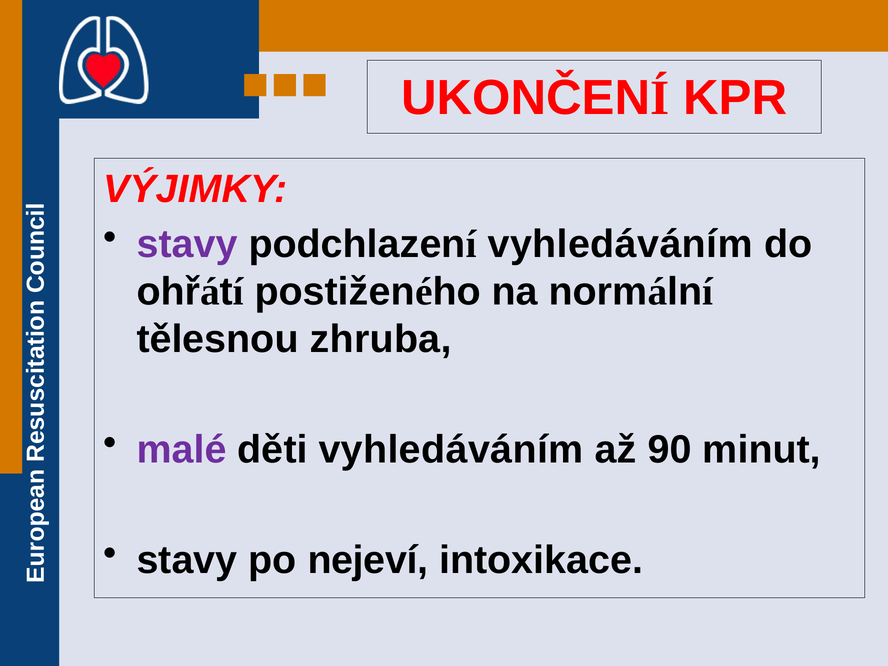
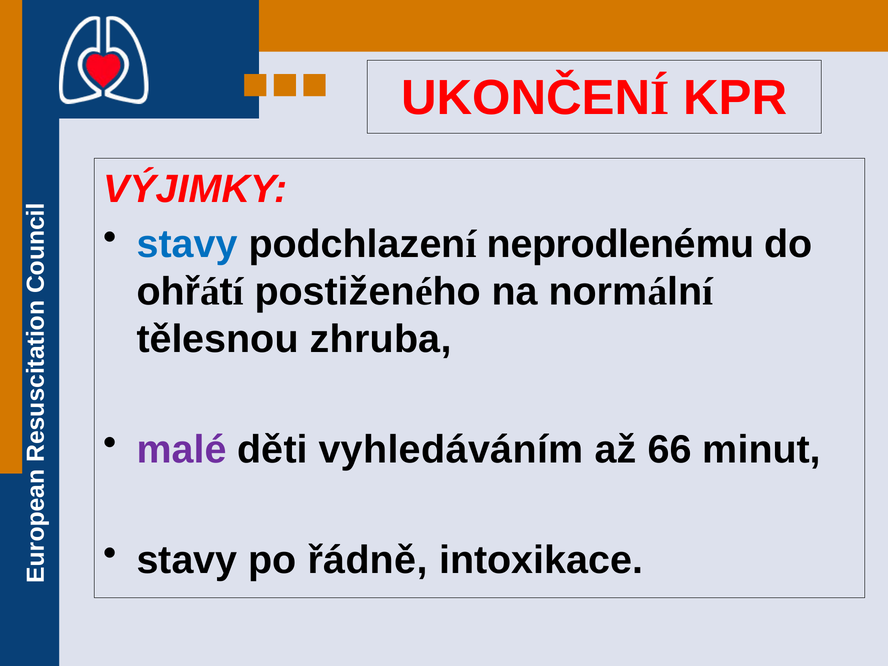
stavy at (187, 244) colour: purple -> blue
podchlazení vyhledáváním: vyhledáváním -> neprodlenému
90: 90 -> 66
nejeví: nejeví -> řádně
